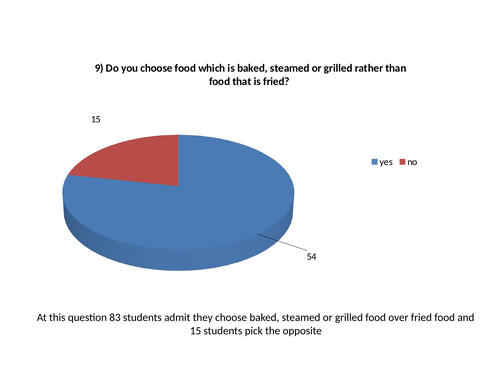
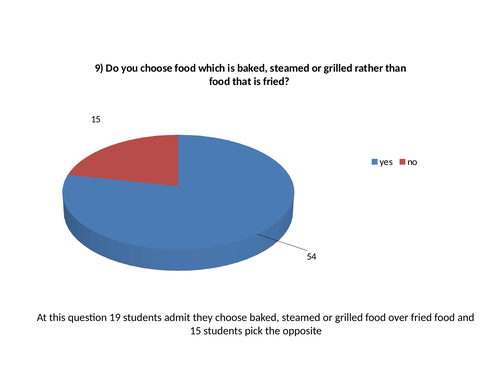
83: 83 -> 19
